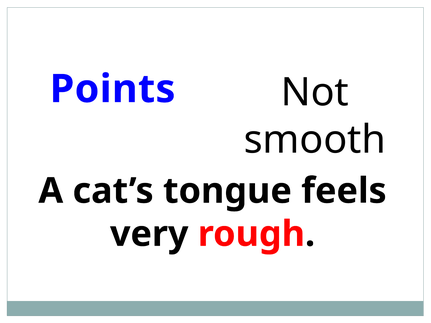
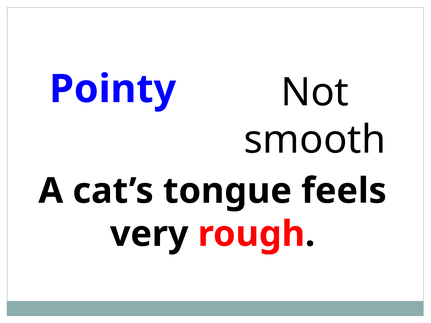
Points: Points -> Pointy
